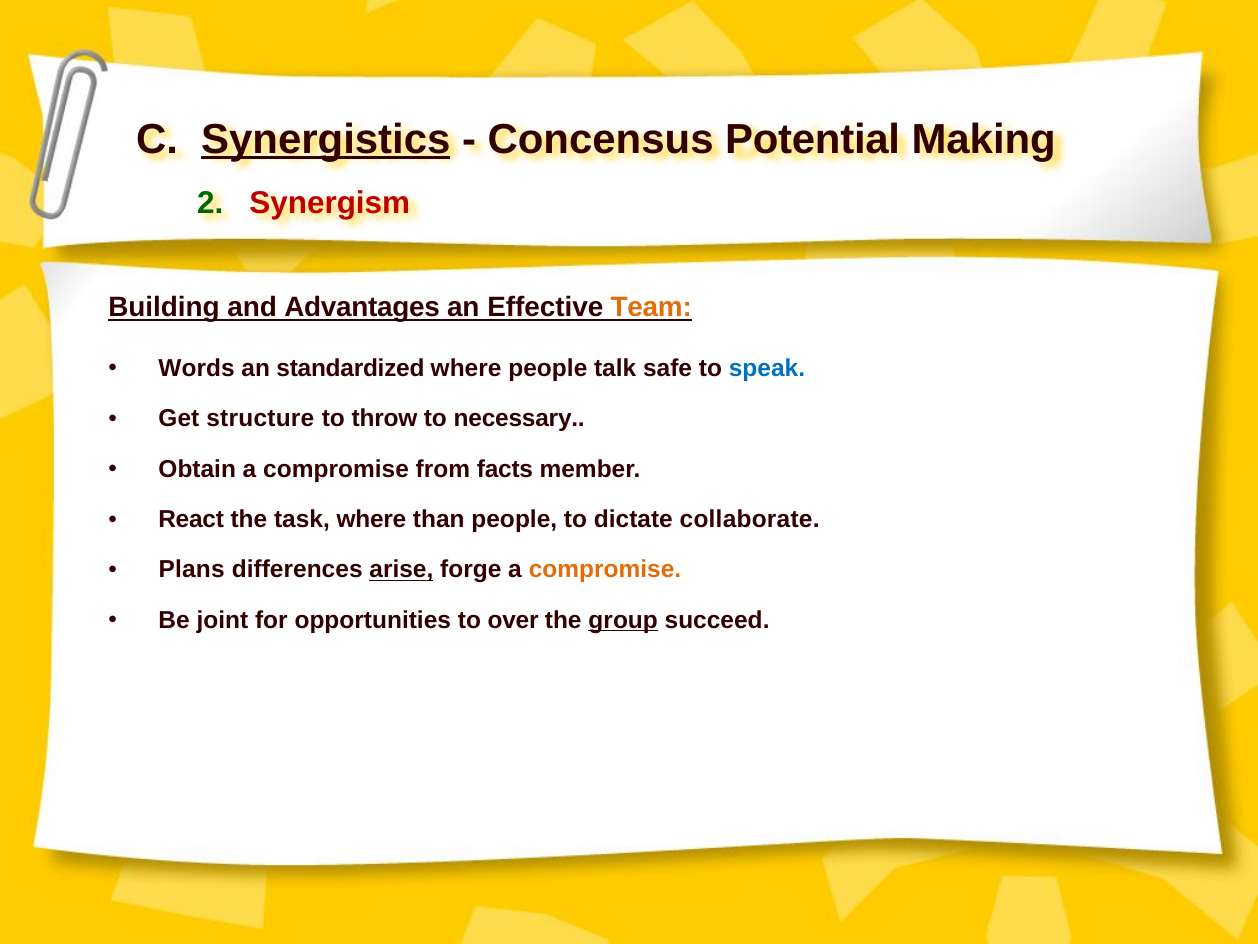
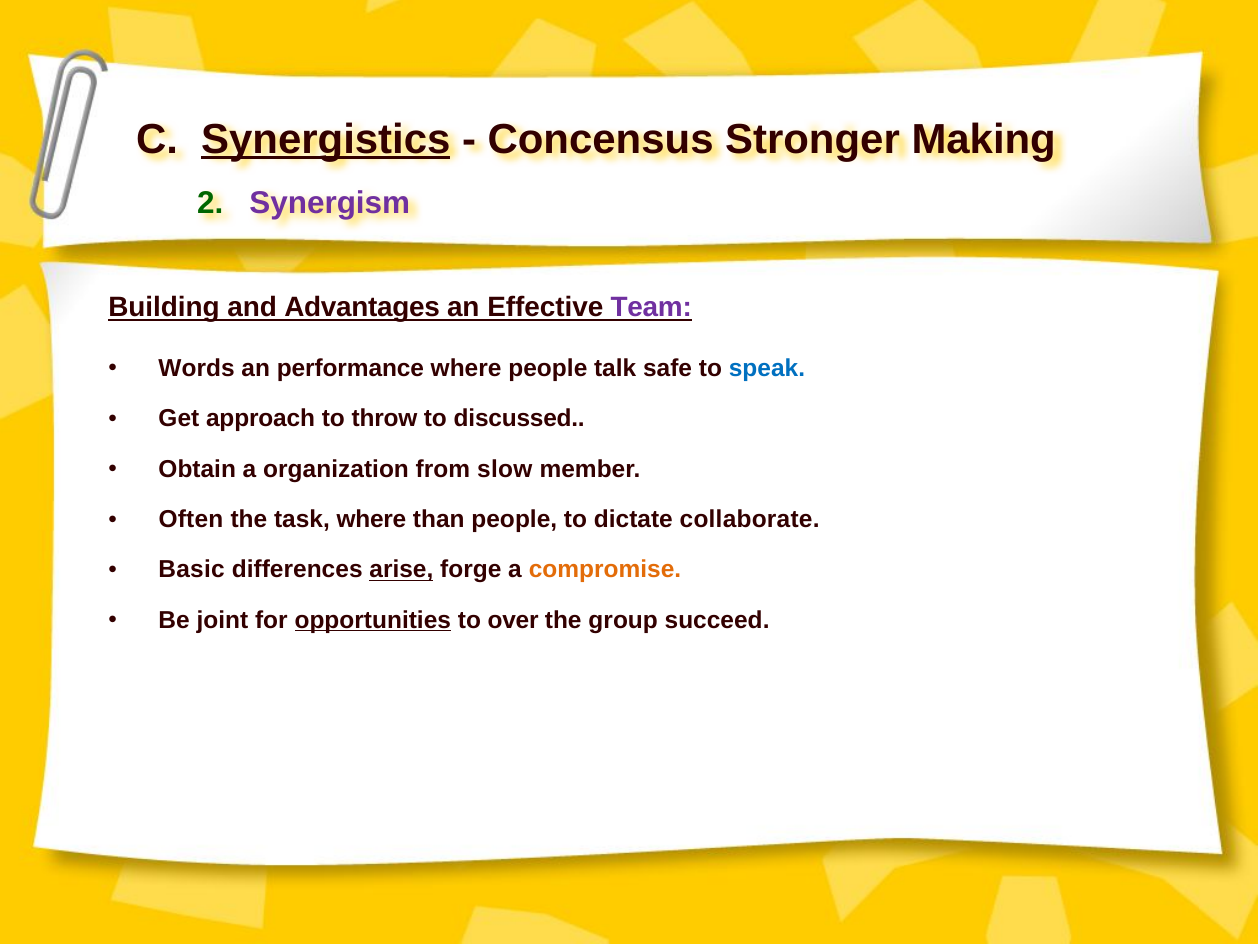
Potential: Potential -> Stronger
Synergism colour: red -> purple
Team colour: orange -> purple
standardized: standardized -> performance
structure: structure -> approach
necessary: necessary -> discussed
Obtain a compromise: compromise -> organization
facts: facts -> slow
React: React -> Often
Plans: Plans -> Basic
opportunities underline: none -> present
group underline: present -> none
